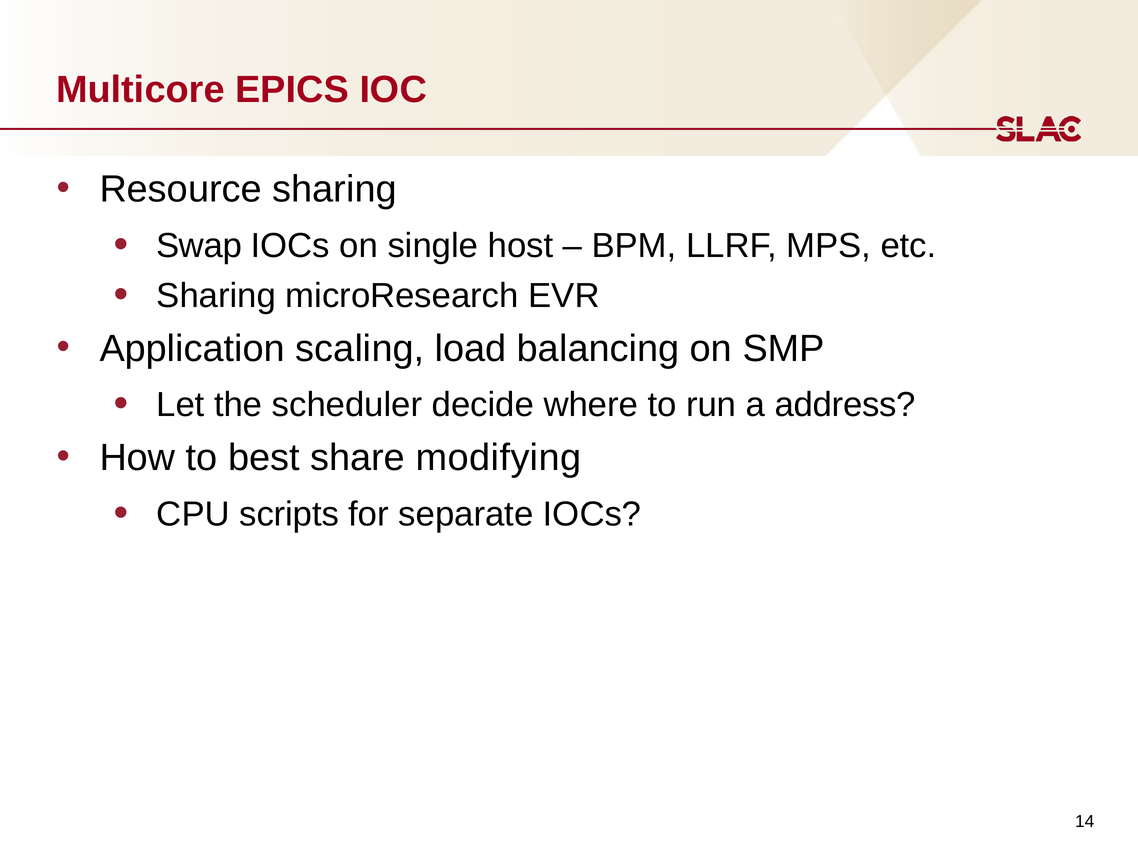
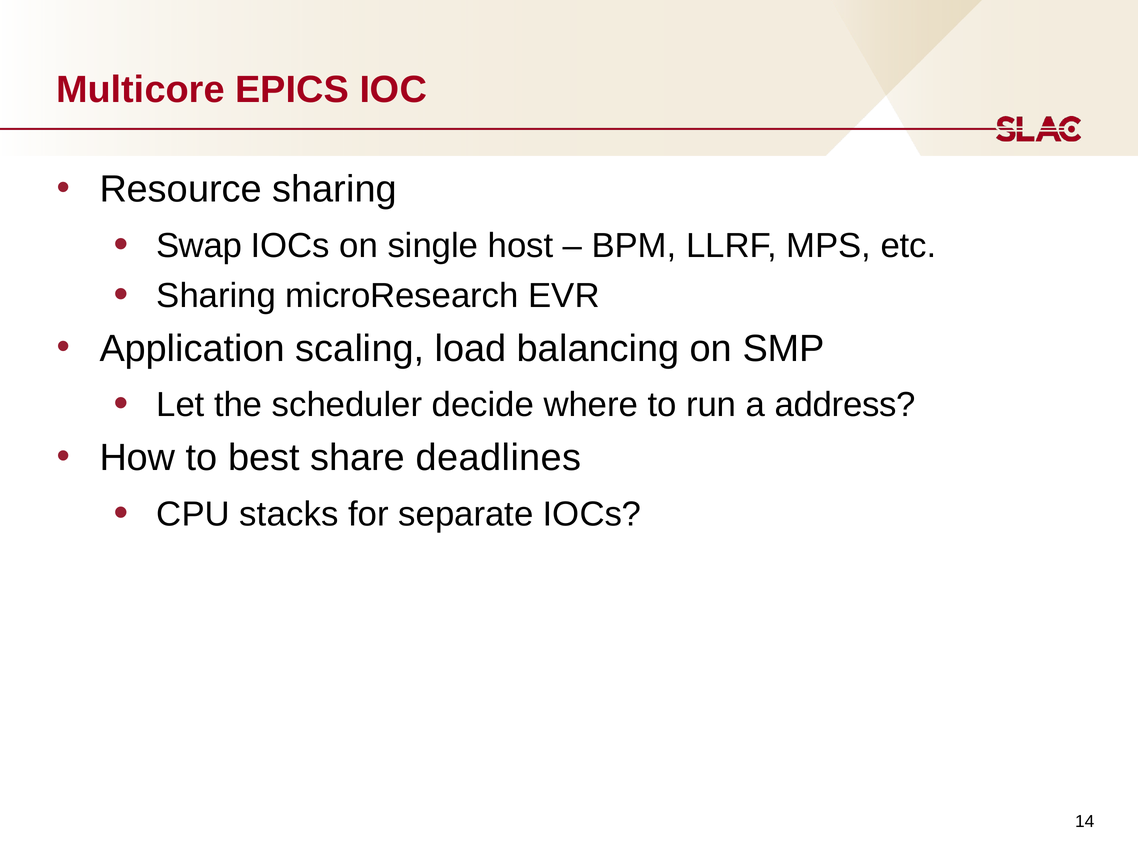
modifying: modifying -> deadlines
scripts: scripts -> stacks
